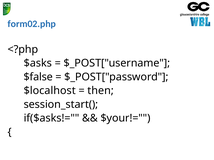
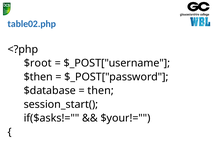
form02.php: form02.php -> table02.php
$asks: $asks -> $root
$false: $false -> $then
$localhost: $localhost -> $database
